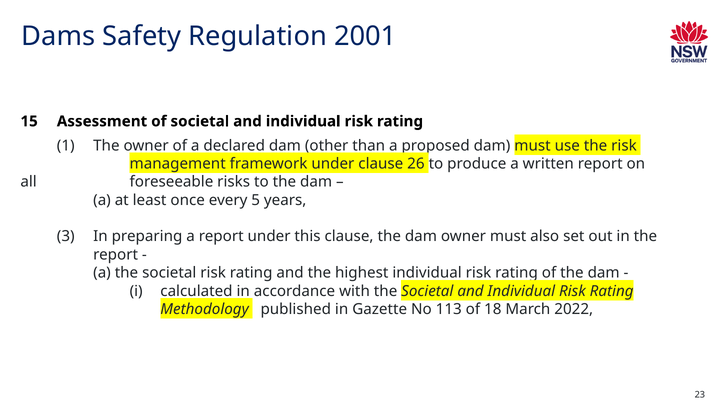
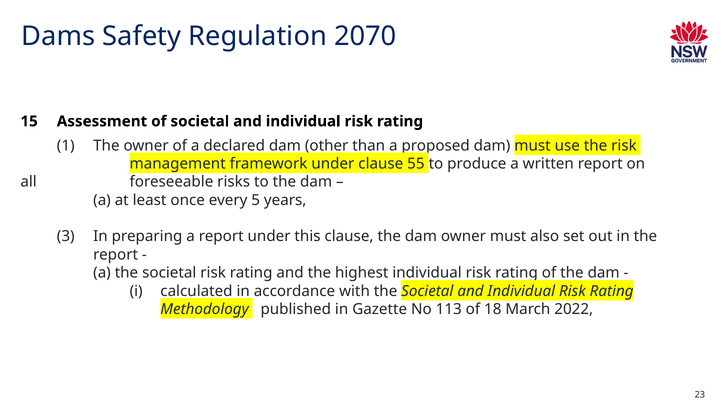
2001: 2001 -> 2070
26: 26 -> 55
